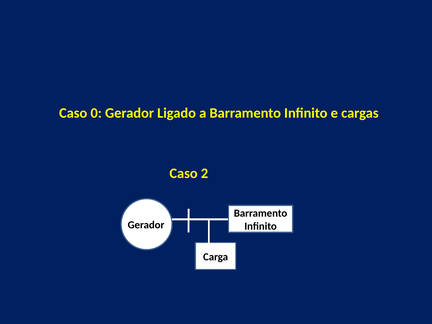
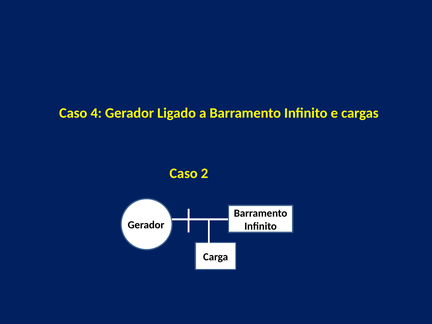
0: 0 -> 4
